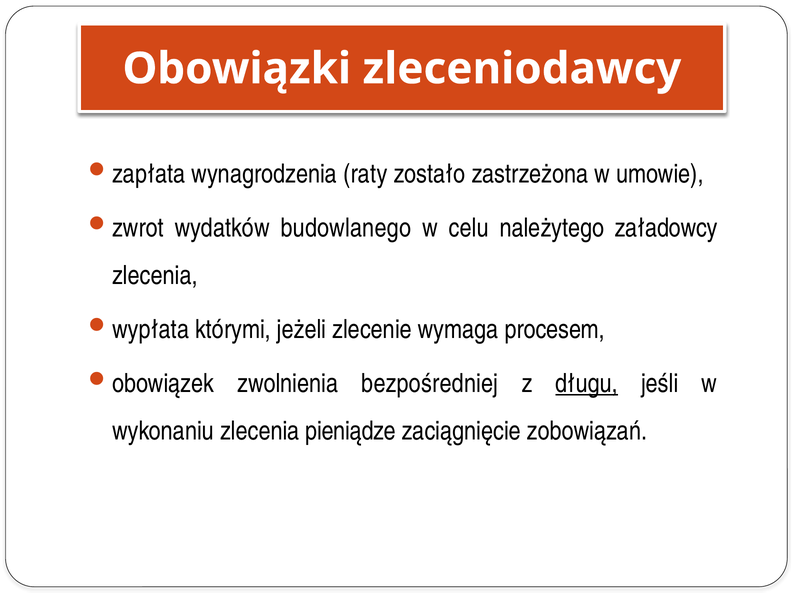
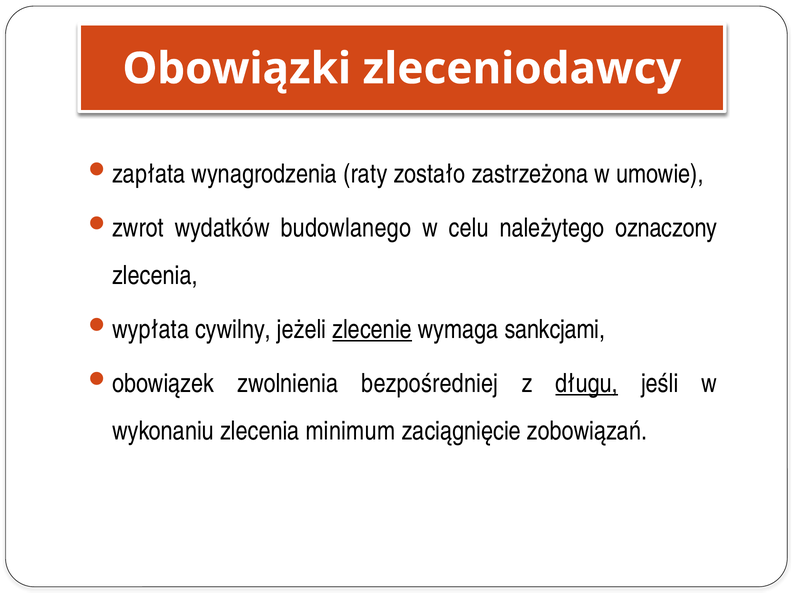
załadowcy: załadowcy -> oznaczony
którymi: którymi -> cywilny
zlecenie underline: none -> present
procesem: procesem -> sankcjami
pieniądze: pieniądze -> minimum
